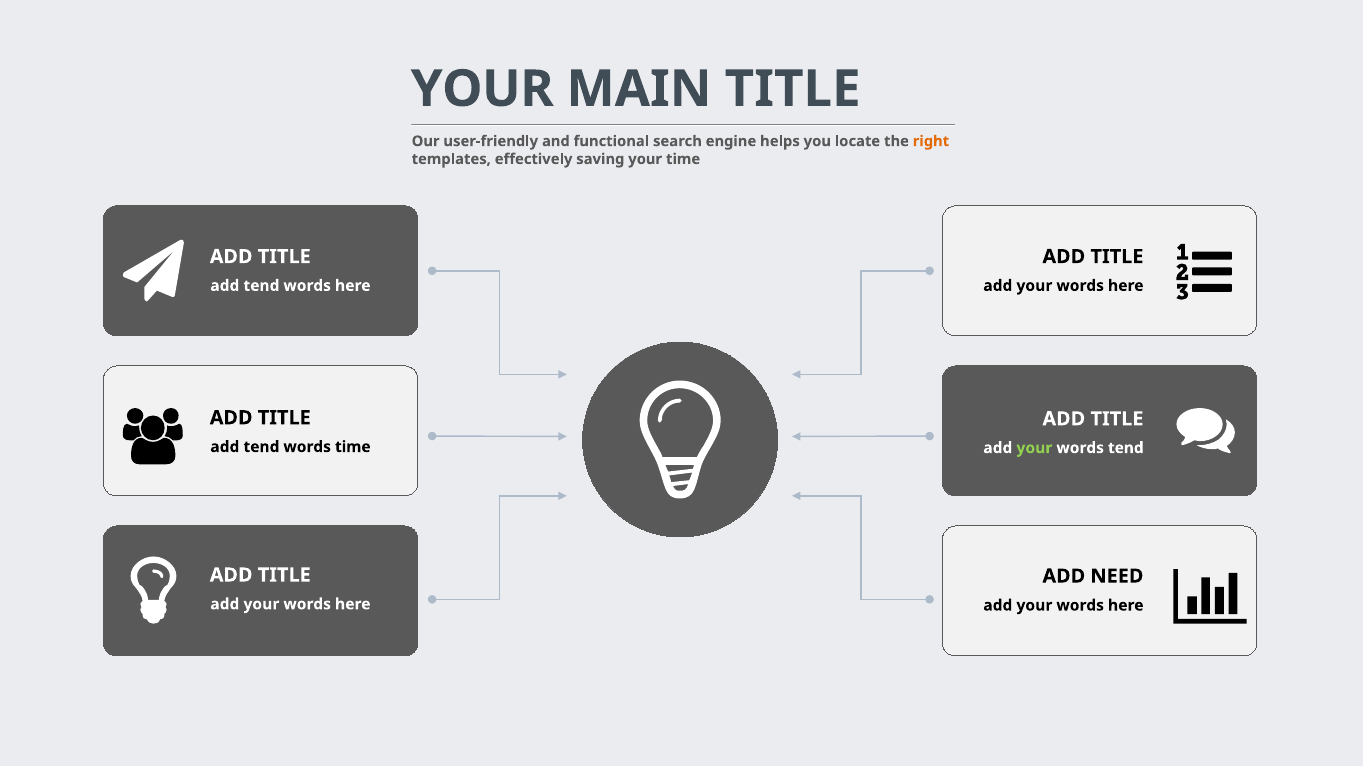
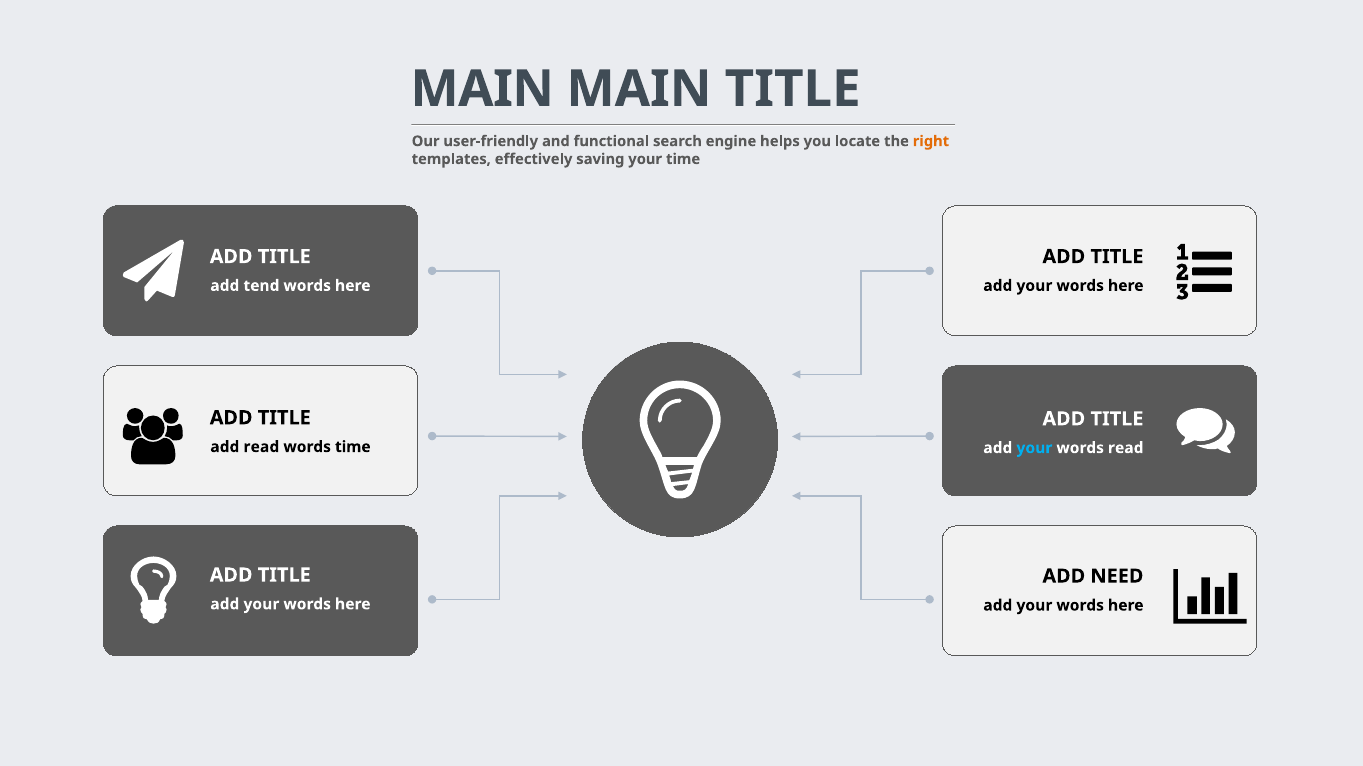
YOUR at (482, 89): YOUR -> MAIN
tend at (261, 447): tend -> read
your at (1034, 448) colour: light green -> light blue
words tend: tend -> read
